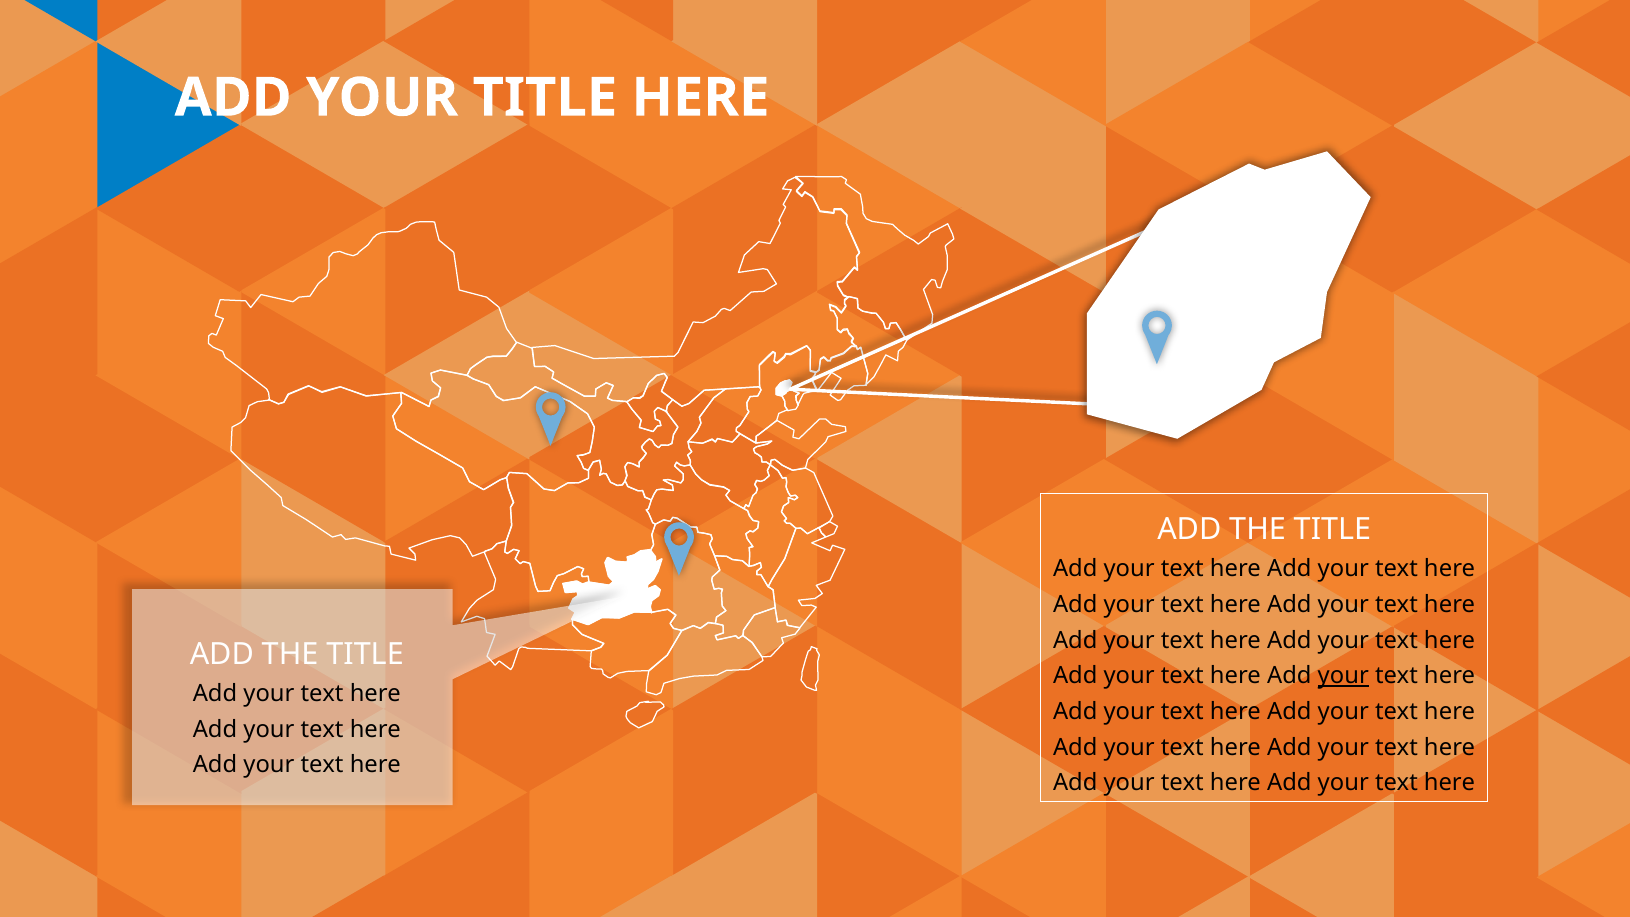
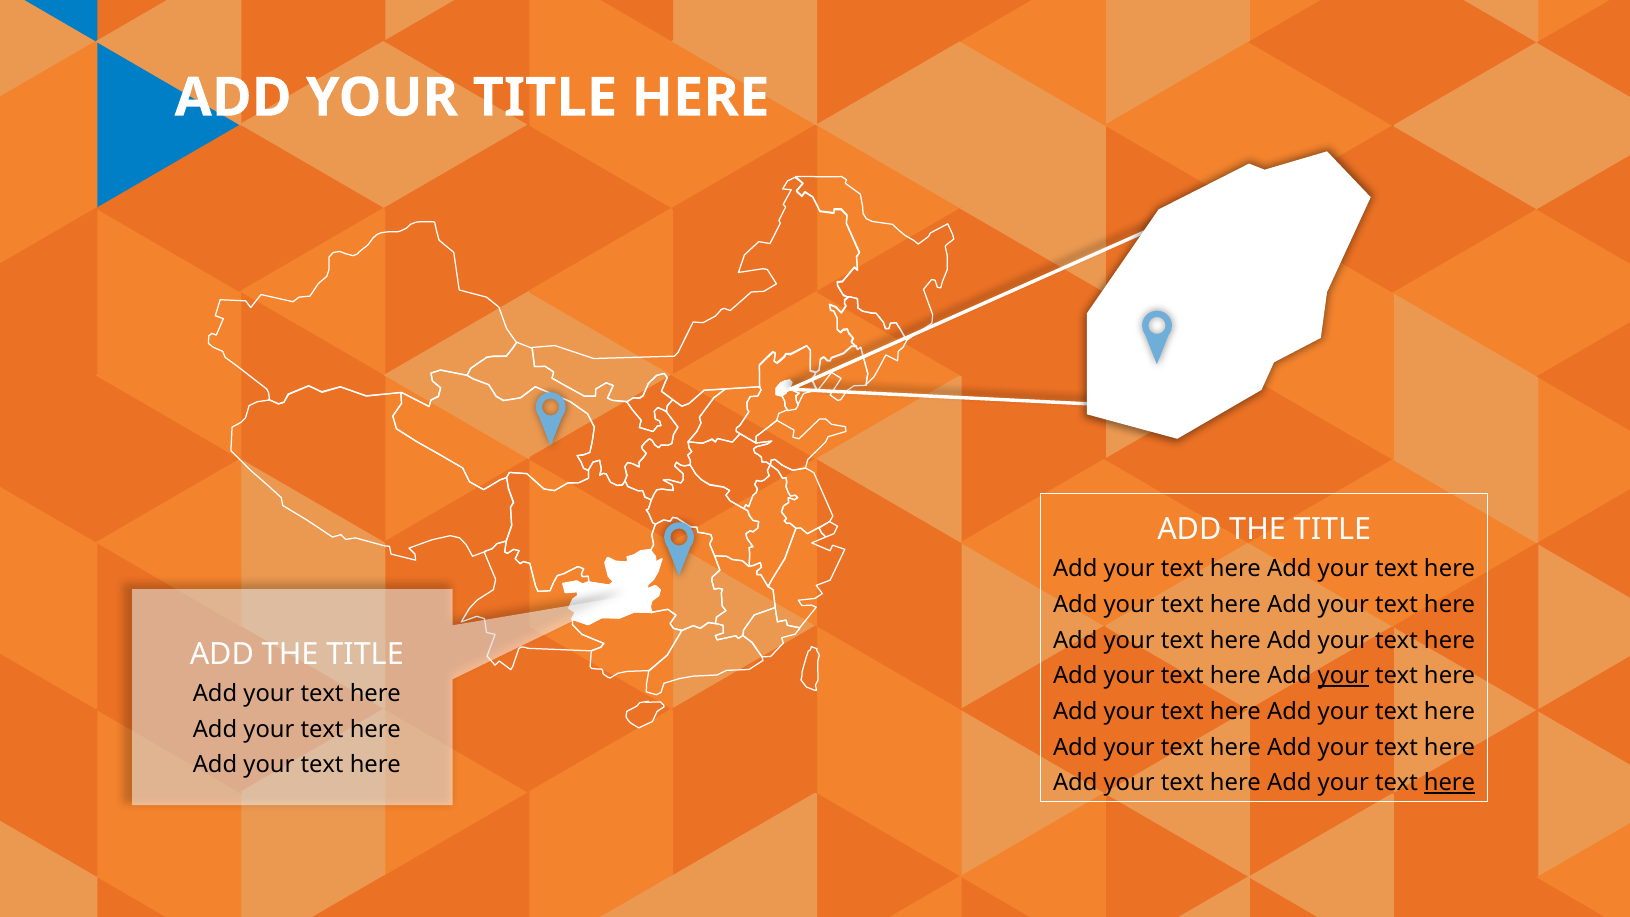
here at (1450, 783) underline: none -> present
